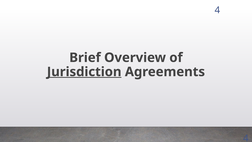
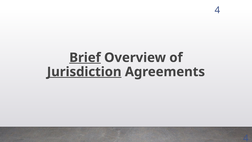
Brief underline: none -> present
